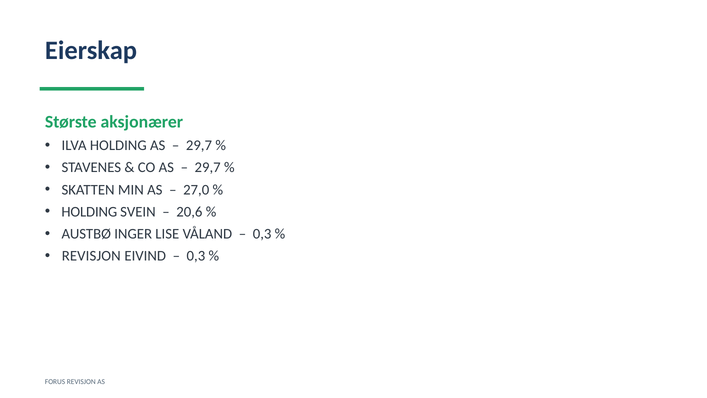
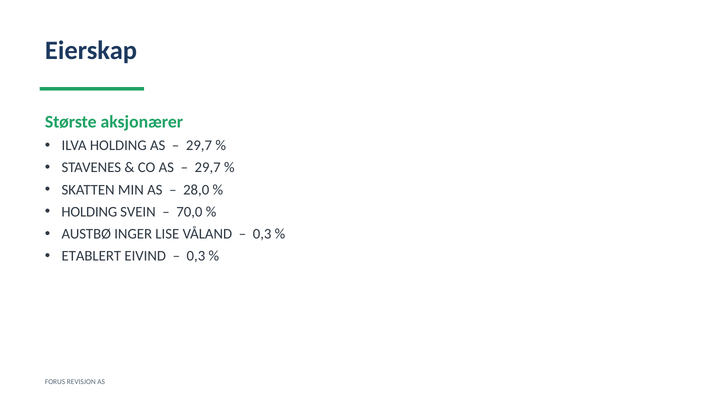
27,0: 27,0 -> 28,0
20,6: 20,6 -> 70,0
REVISJON at (91, 256): REVISJON -> ETABLERT
